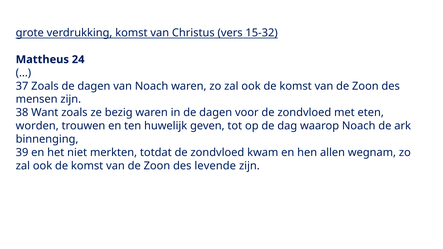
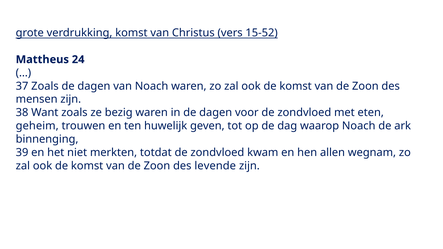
15-32: 15-32 -> 15-52
worden: worden -> geheim
